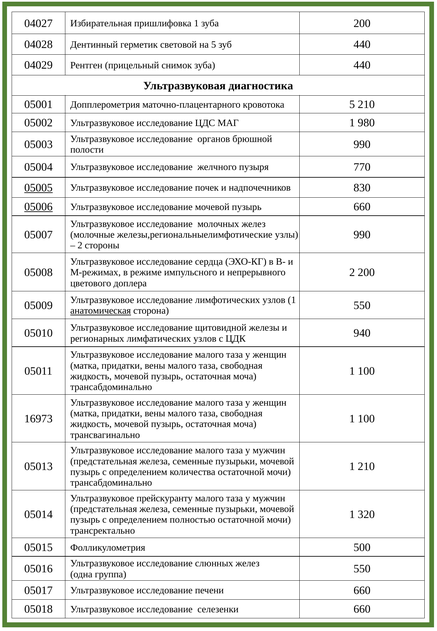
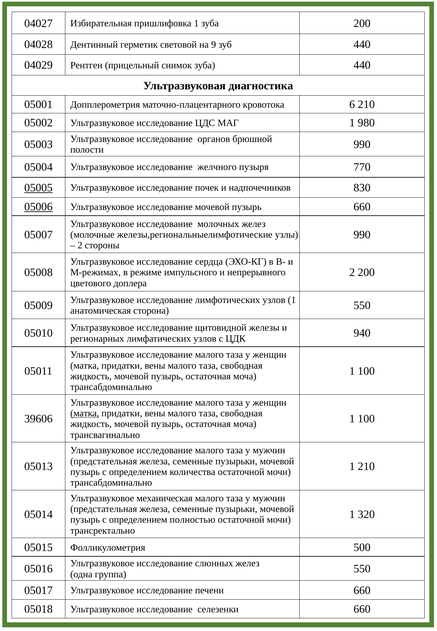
на 5: 5 -> 9
кровотока 5: 5 -> 6
анатомическая underline: present -> none
матка at (85, 413) underline: none -> present
16973: 16973 -> 39606
прейскуранту: прейскуранту -> механическая
